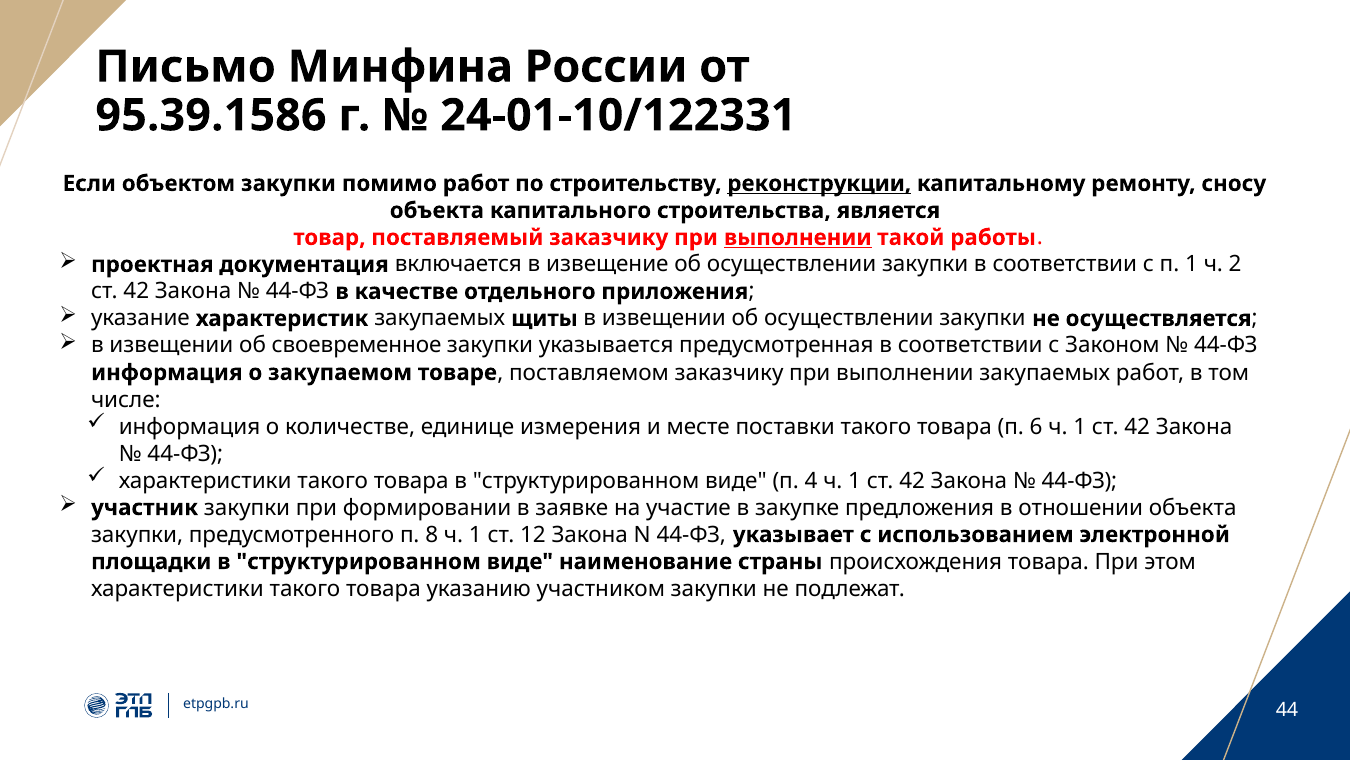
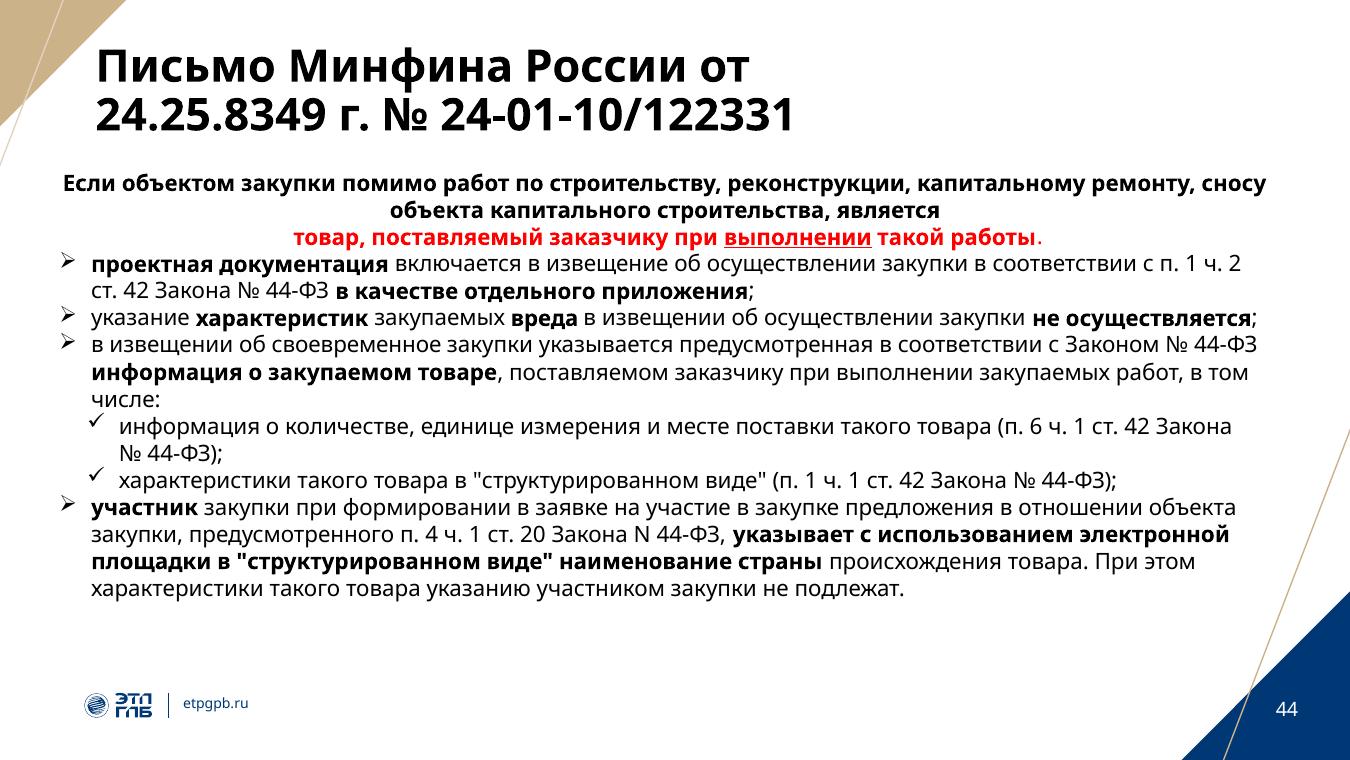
95.39.1586: 95.39.1586 -> 24.25.8349
реконструкции underline: present -> none
щиты: щиты -> вреда
виде п 4: 4 -> 1
8: 8 -> 4
12: 12 -> 20
